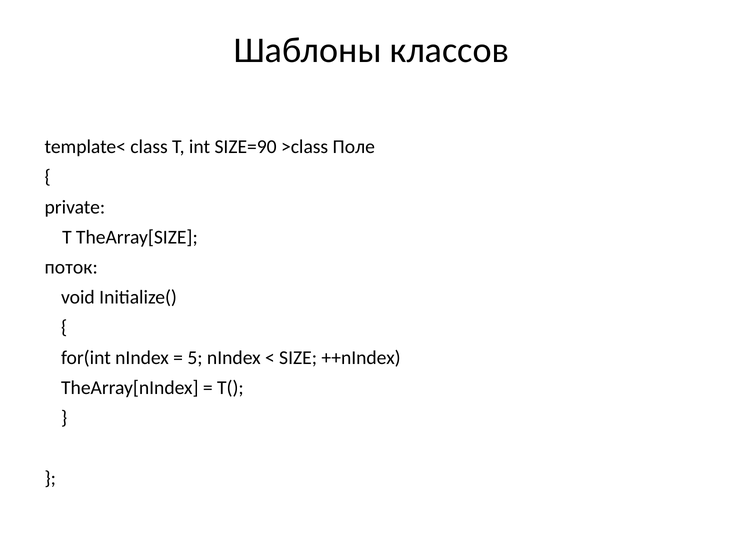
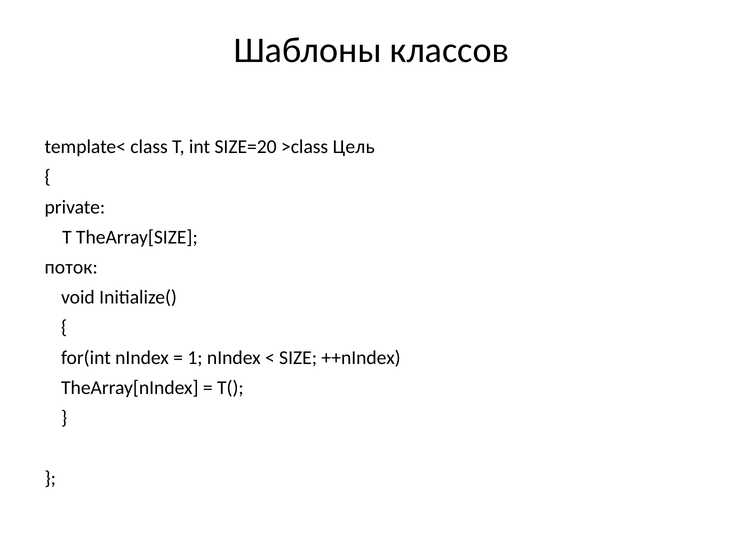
SIZE=90: SIZE=90 -> SIZE=20
Поле: Поле -> Цель
5: 5 -> 1
